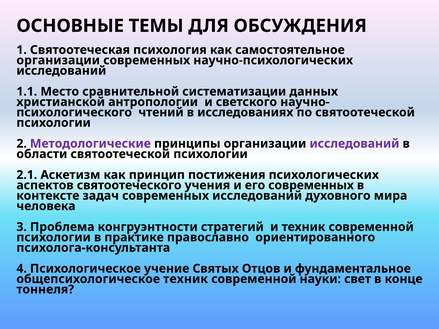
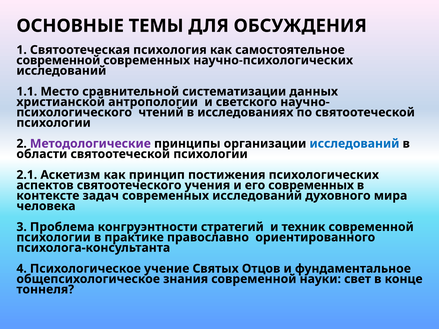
организации at (58, 60): организации -> современной
исследований at (354, 144) colour: purple -> blue
общепсихологическое техник: техник -> знания
